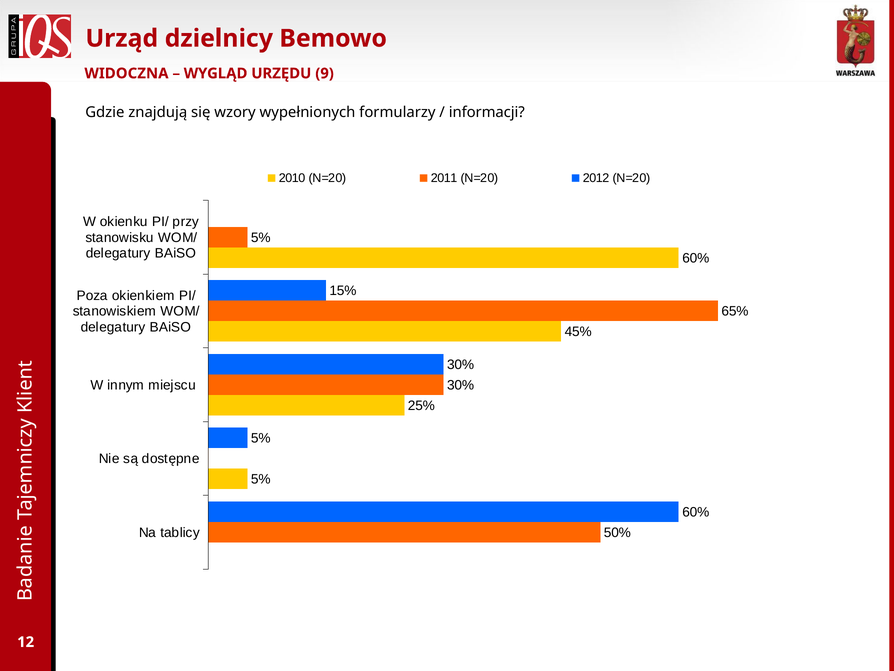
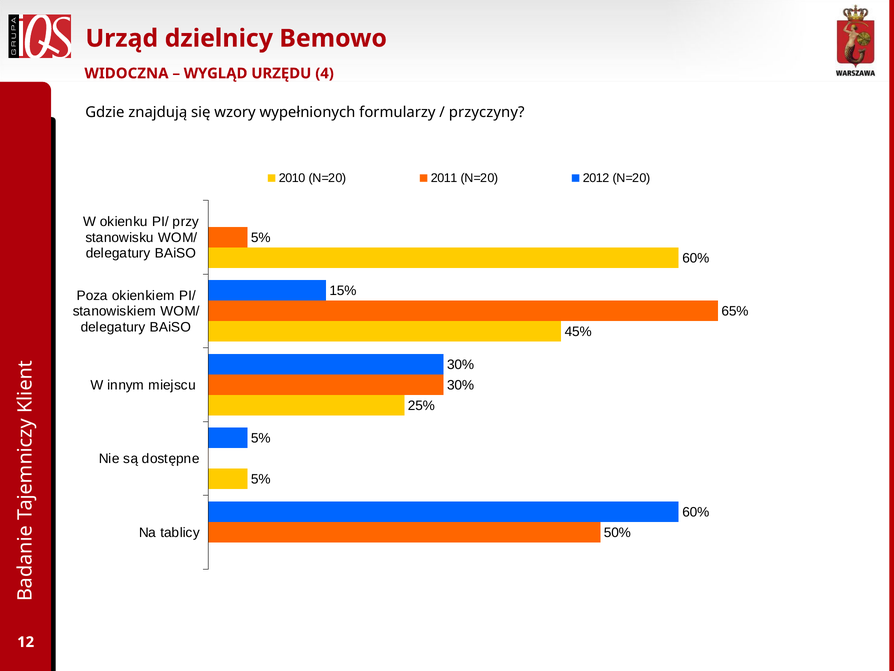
9: 9 -> 4
informacji: informacji -> przyczyny
